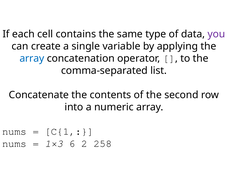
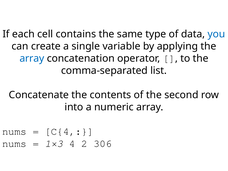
you colour: purple -> blue
C{1: C{1 -> C{4
6: 6 -> 4
258: 258 -> 306
